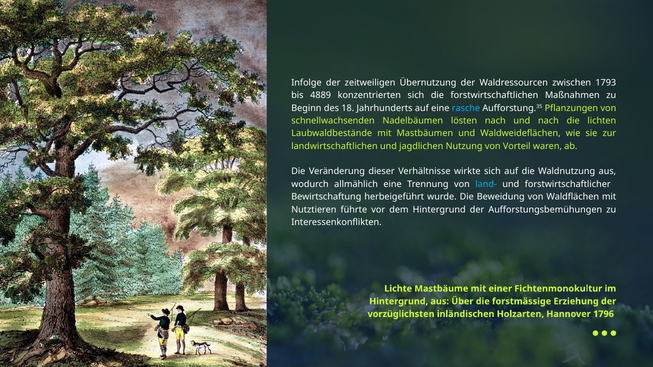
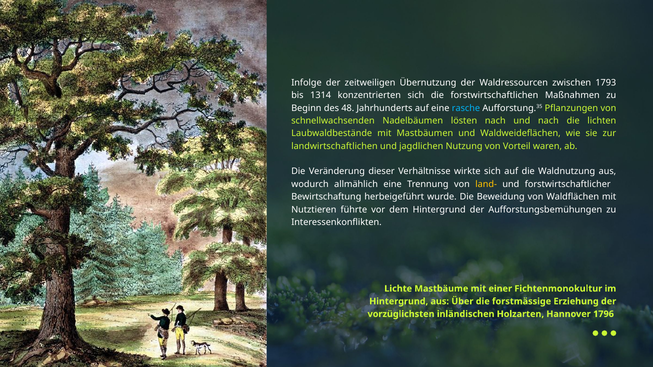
4889: 4889 -> 1314
18: 18 -> 48
land- colour: light blue -> yellow
